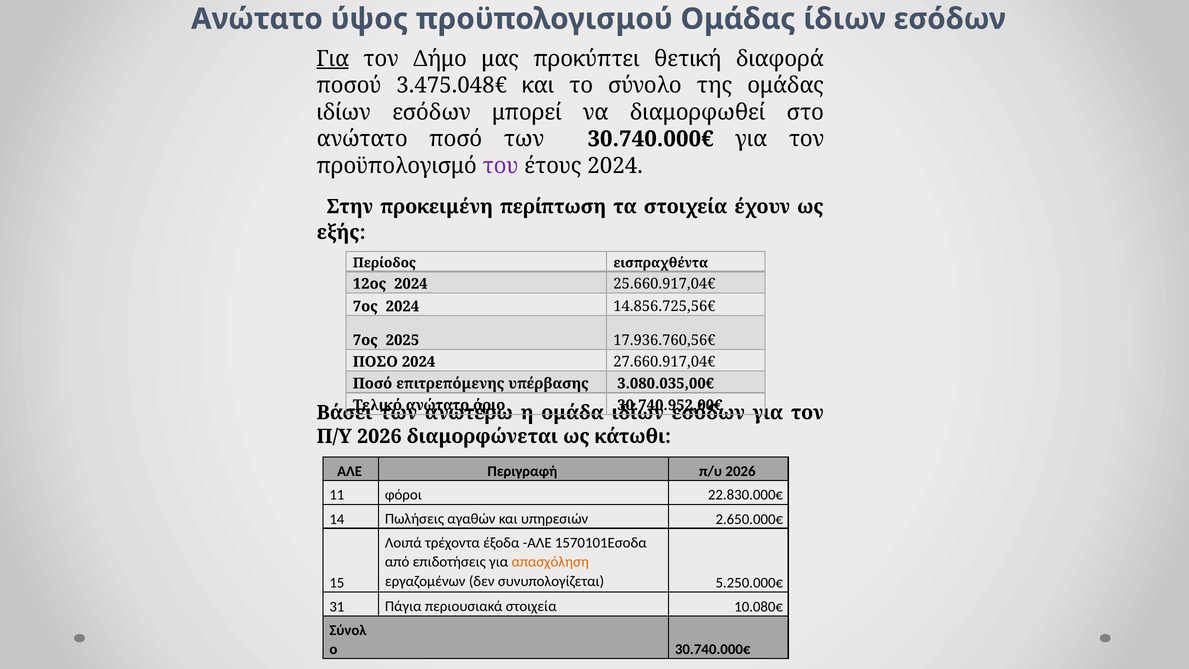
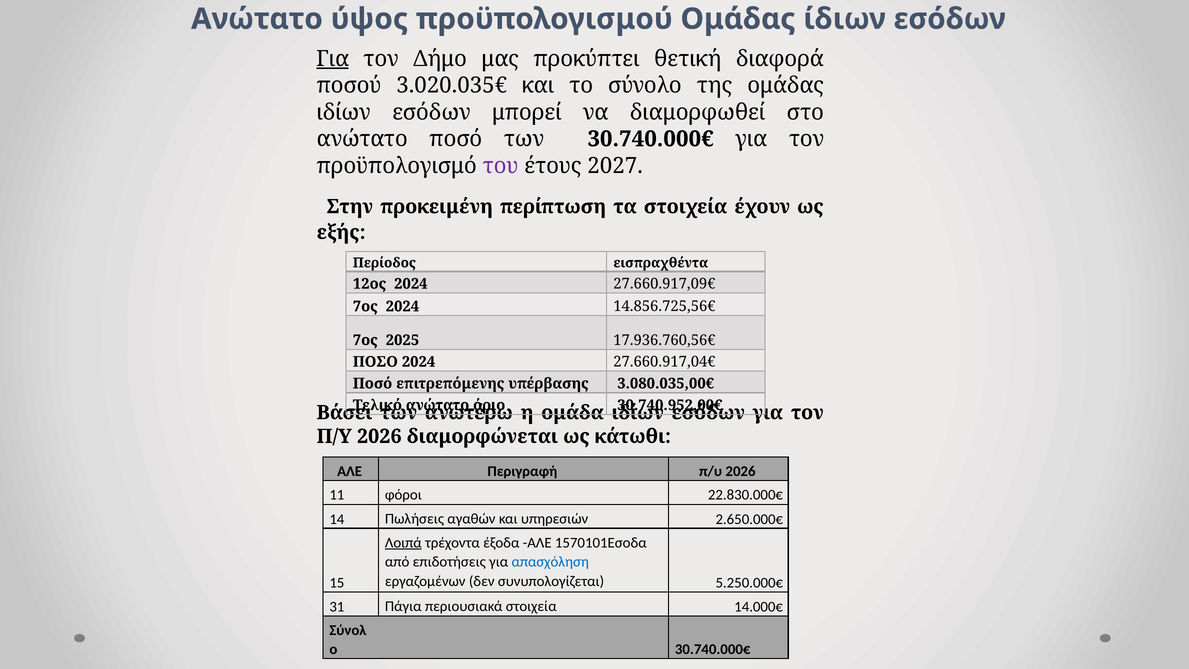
3.475.048€: 3.475.048€ -> 3.020.035€
έτους 2024: 2024 -> 2027
25.660.917,04€: 25.660.917,04€ -> 27.660.917,09€
Λοιπά underline: none -> present
απασχόληση colour: orange -> blue
10.080€: 10.080€ -> 14.000€
